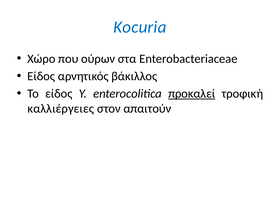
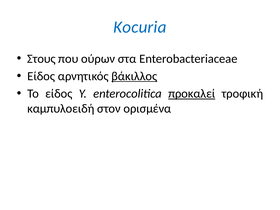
Χώρο: Χώρο -> Στους
βάκιλλος underline: none -> present
καλλιέργειες: καλλιέργειες -> καμπυλοειδή
απαιτούν: απαιτούν -> ορισμένα
